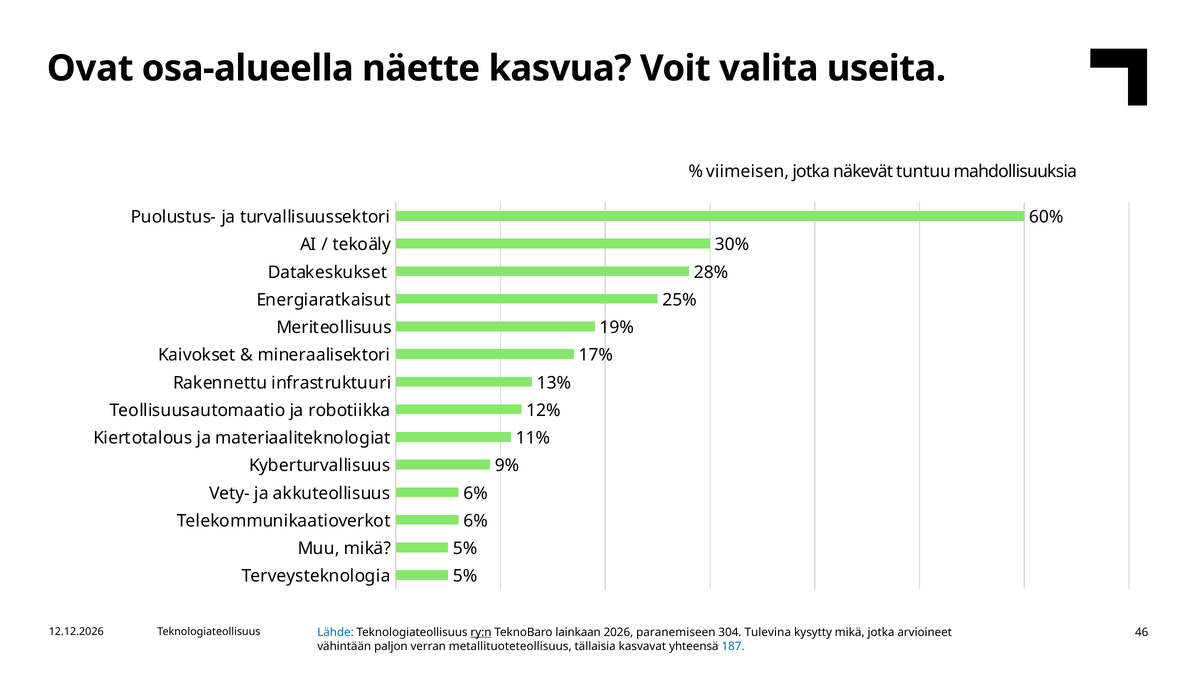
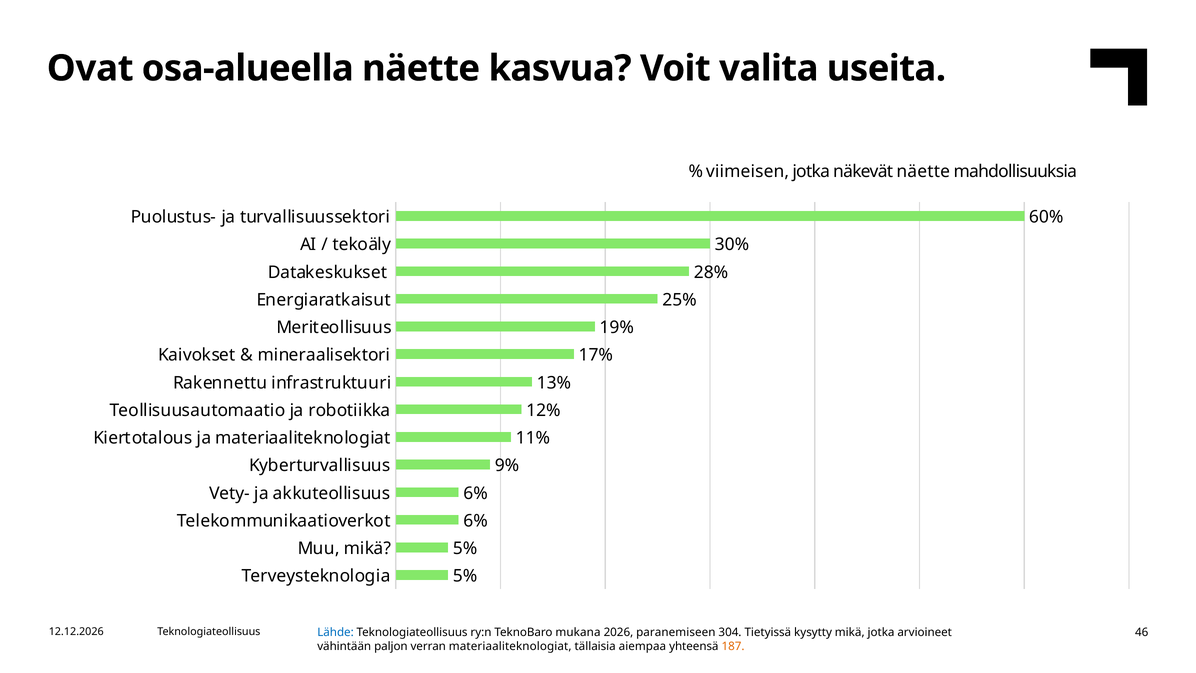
näkevät tuntuu: tuntuu -> näette
ry:n underline: present -> none
lainkaan: lainkaan -> mukana
Tulevina: Tulevina -> Tietyissä
verran metallituoteteollisuus: metallituoteteollisuus -> materiaaliteknologiat
kasvavat: kasvavat -> aiempaa
187 colour: blue -> orange
